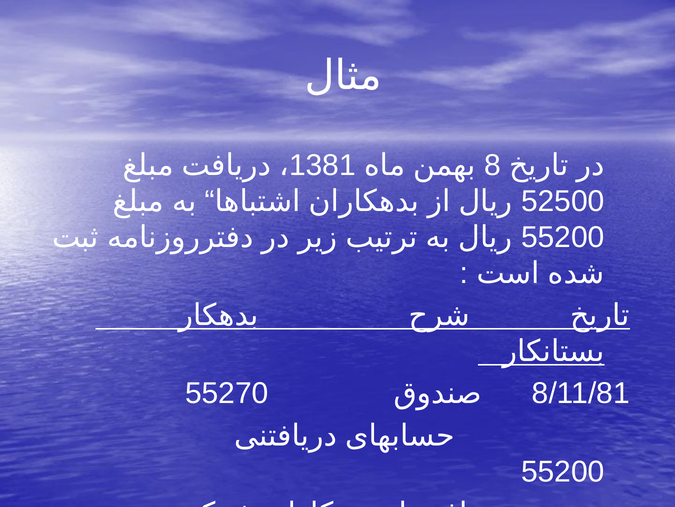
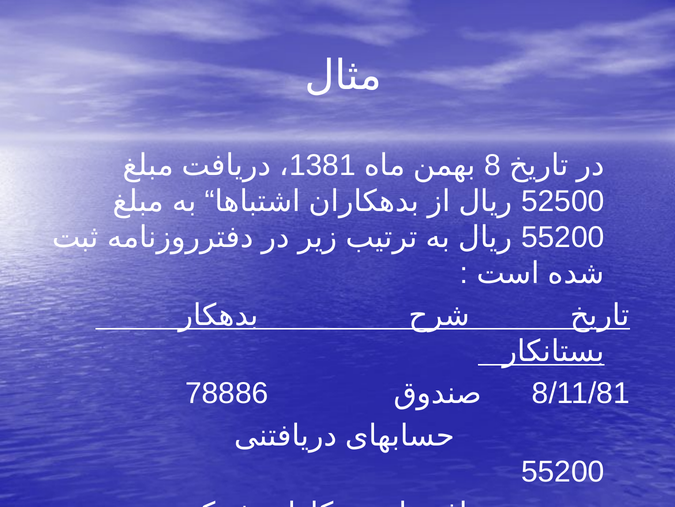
55270: 55270 -> 78886
